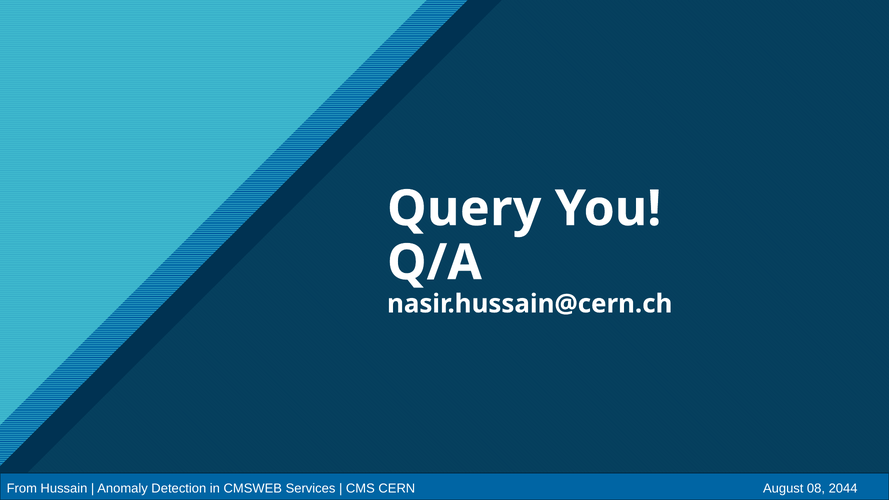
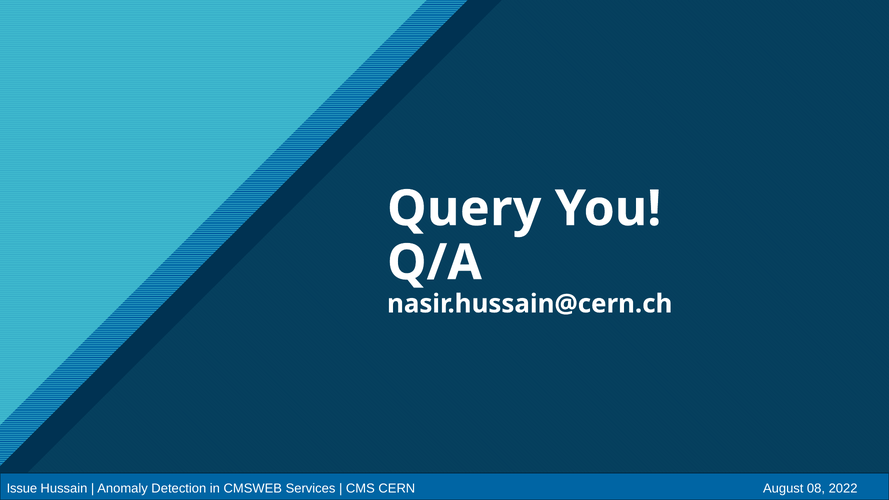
From: From -> Issue
2044: 2044 -> 2022
